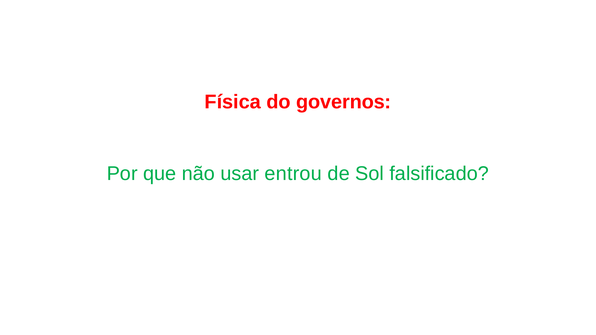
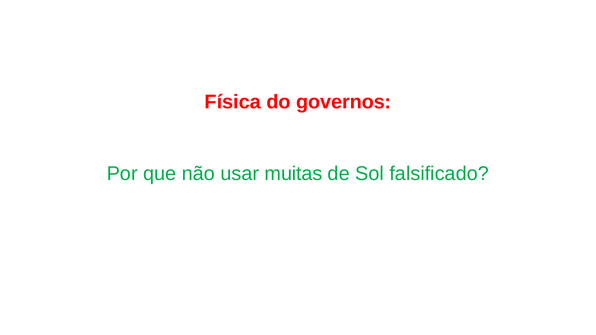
entrou: entrou -> muitas
